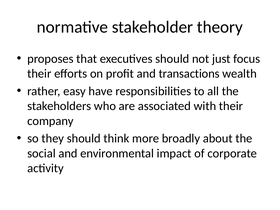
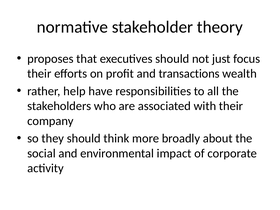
easy: easy -> help
